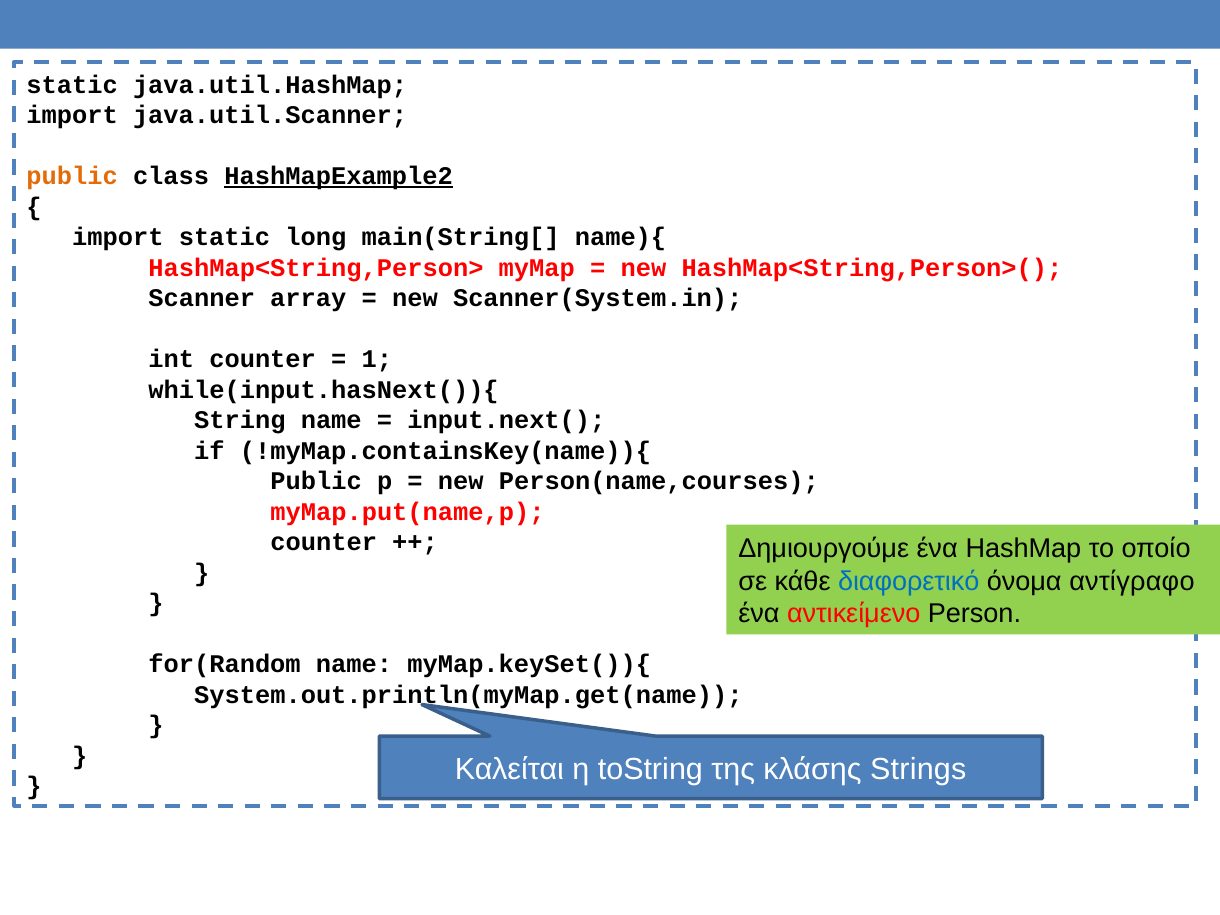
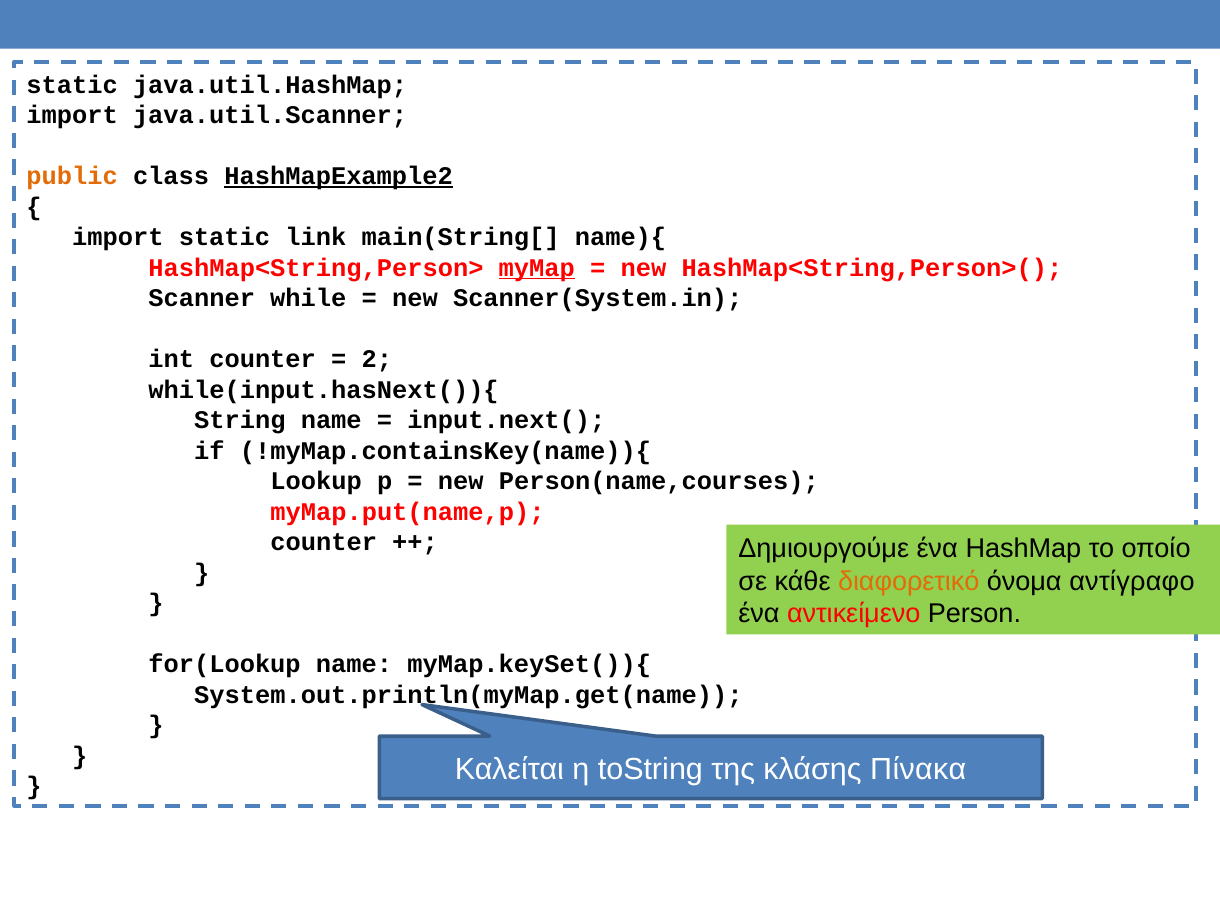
long: long -> link
myMap underline: none -> present
array: array -> while
1: 1 -> 2
Public at (316, 481): Public -> Lookup
διαφορετικό colour: blue -> orange
for(Random: for(Random -> for(Lookup
Strings: Strings -> Πίνακα
